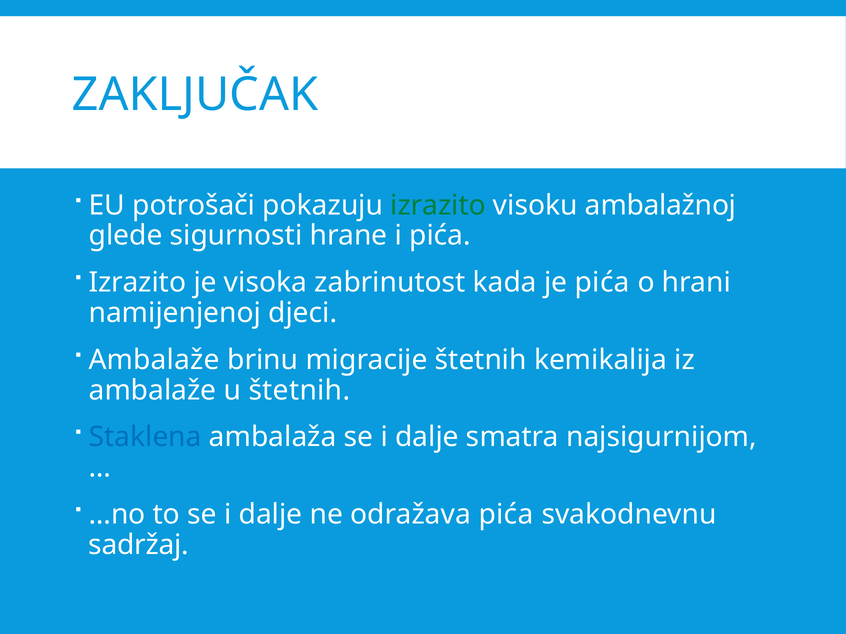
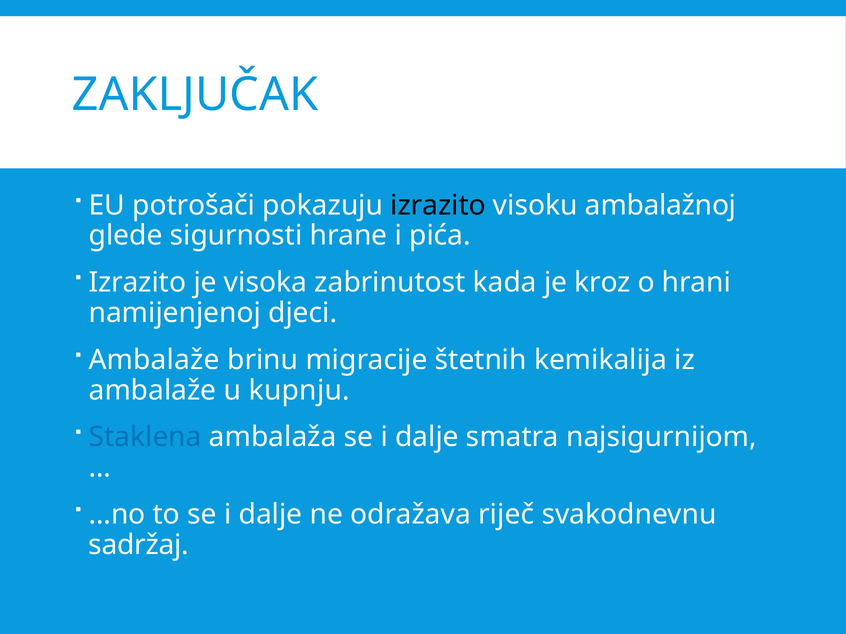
izrazito at (438, 205) colour: green -> black
je pića: pića -> kroz
u štetnih: štetnih -> kupnju
odražava pića: pića -> riječ
